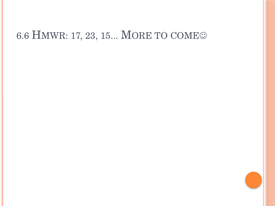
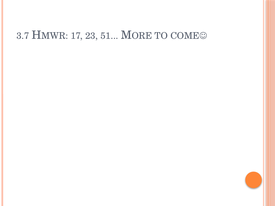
6.6: 6.6 -> 3.7
15: 15 -> 51
